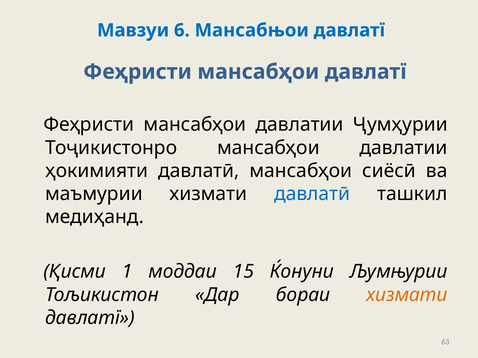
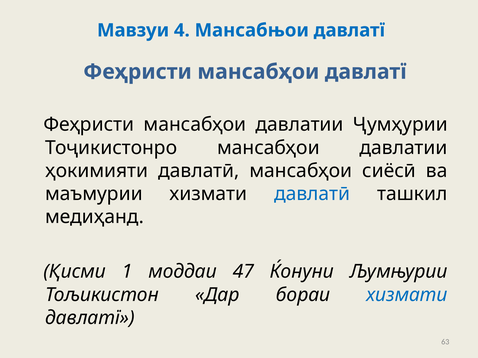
6: 6 -> 4
15: 15 -> 47
хизмати at (407, 295) colour: orange -> blue
